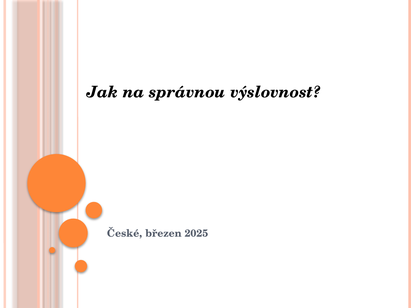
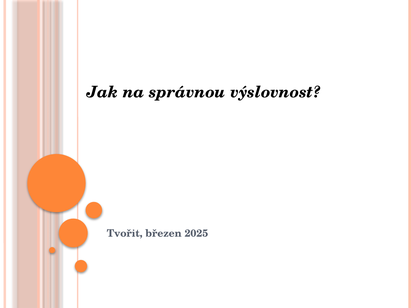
České: České -> Tvořit
